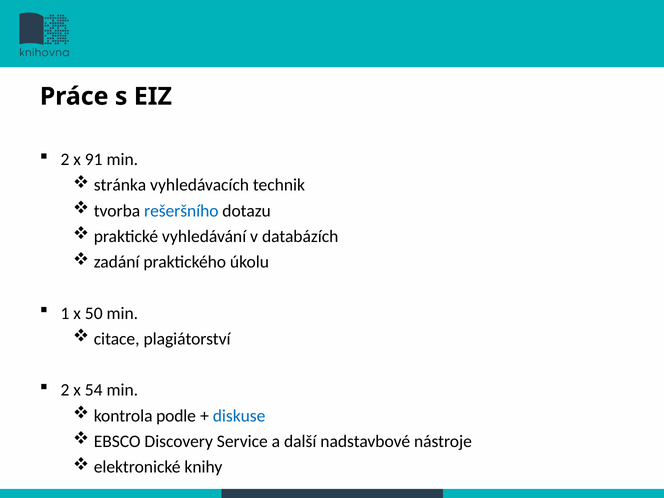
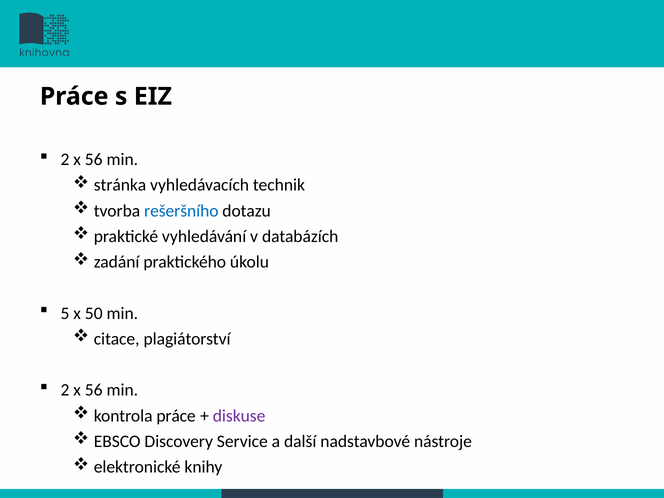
91 at (94, 160): 91 -> 56
1: 1 -> 5
54 at (94, 390): 54 -> 56
kontrola podle: podle -> práce
diskuse colour: blue -> purple
